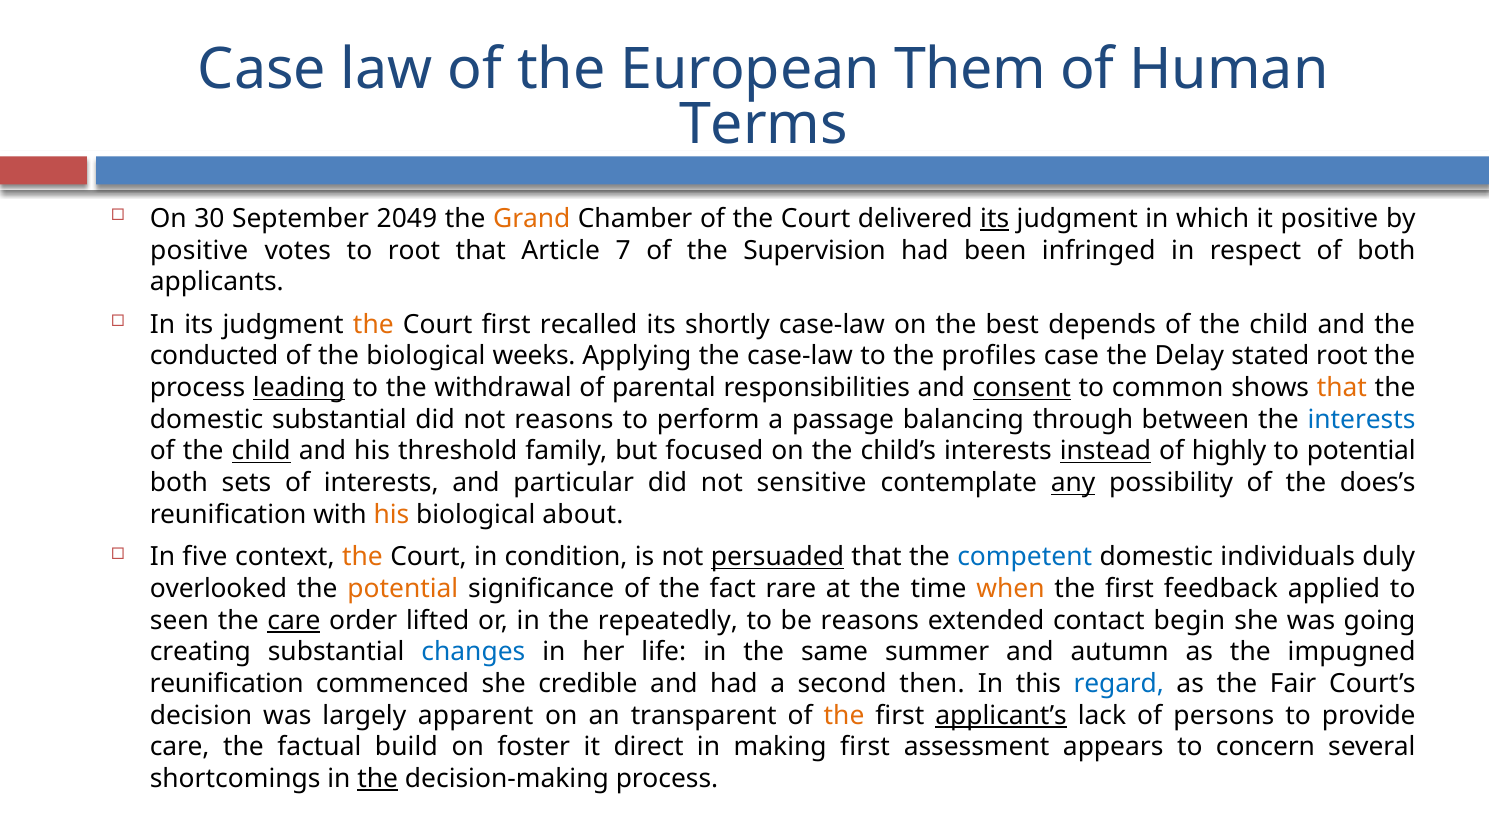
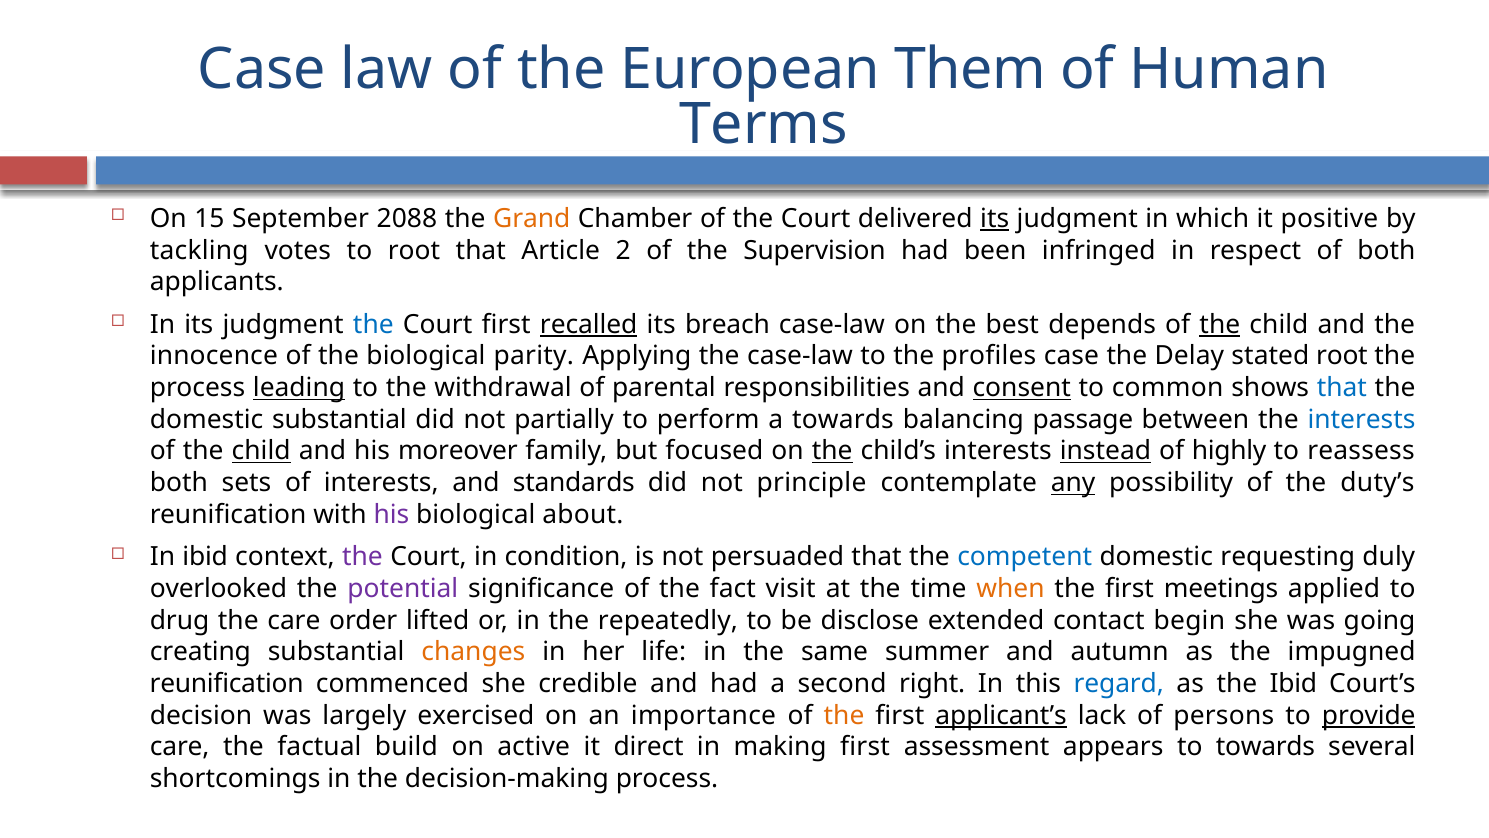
30: 30 -> 15
2049: 2049 -> 2088
positive at (199, 250): positive -> tackling
7: 7 -> 2
the at (373, 324) colour: orange -> blue
recalled underline: none -> present
shortly: shortly -> breach
the at (1220, 324) underline: none -> present
conducted: conducted -> innocence
weeks: weeks -> parity
that at (1342, 388) colour: orange -> blue
not reasons: reasons -> partially
a passage: passage -> towards
through: through -> passage
threshold: threshold -> moreover
the at (832, 451) underline: none -> present
to potential: potential -> reassess
particular: particular -> standards
sensitive: sensitive -> principle
does’s: does’s -> duty’s
his at (391, 514) colour: orange -> purple
In five: five -> ibid
the at (362, 557) colour: orange -> purple
persuaded underline: present -> none
individuals: individuals -> requesting
potential at (403, 589) colour: orange -> purple
rare: rare -> visit
feedback: feedback -> meetings
seen: seen -> drug
care at (294, 620) underline: present -> none
be reasons: reasons -> disclose
changes colour: blue -> orange
then: then -> right
the Fair: Fair -> Ibid
apparent: apparent -> exercised
transparent: transparent -> importance
provide underline: none -> present
foster: foster -> active
to concern: concern -> towards
the at (378, 778) underline: present -> none
